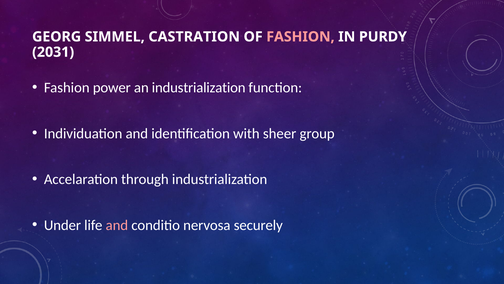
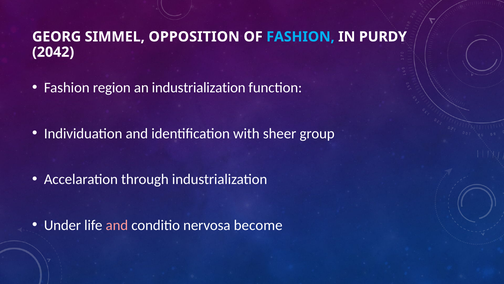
CASTRATION: CASTRATION -> OPPOSITION
FASHION at (300, 37) colour: pink -> light blue
2031: 2031 -> 2042
power: power -> region
securely: securely -> become
